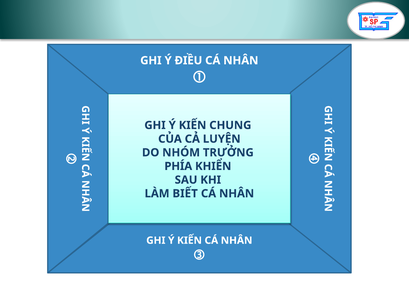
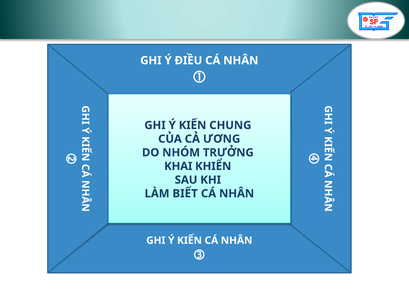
LUYỆN: LUYỆN -> ƯƠNG
PHÍA: PHÍA -> KHAI
